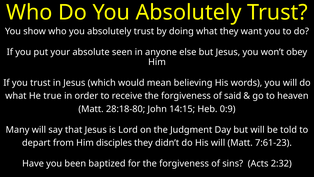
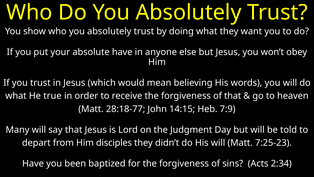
absolute seen: seen -> have
of said: said -> that
28:18-80: 28:18-80 -> 28:18-77
0:9: 0:9 -> 7:9
7:61-23: 7:61-23 -> 7:25-23
2:32: 2:32 -> 2:34
